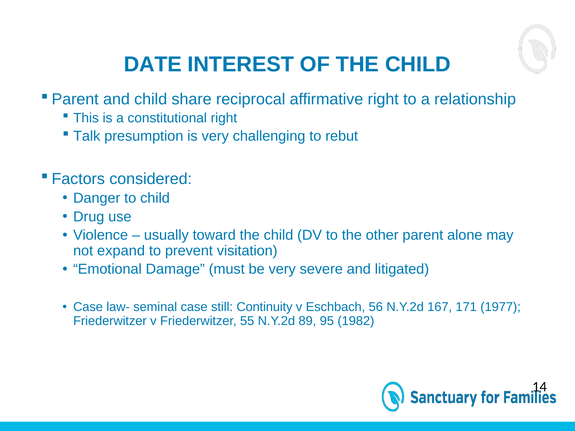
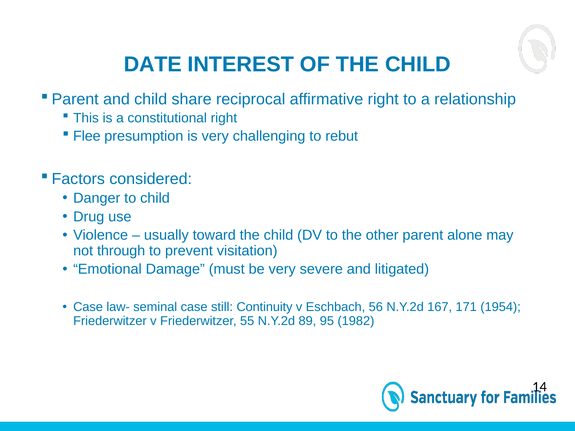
Talk: Talk -> Flee
expand: expand -> through
1977: 1977 -> 1954
